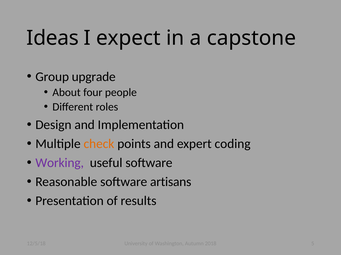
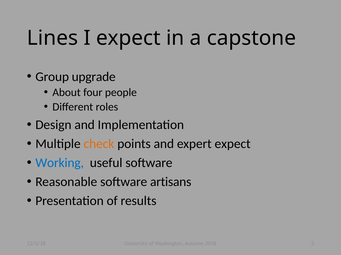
Ideas: Ideas -> Lines
expert coding: coding -> expect
Working colour: purple -> blue
